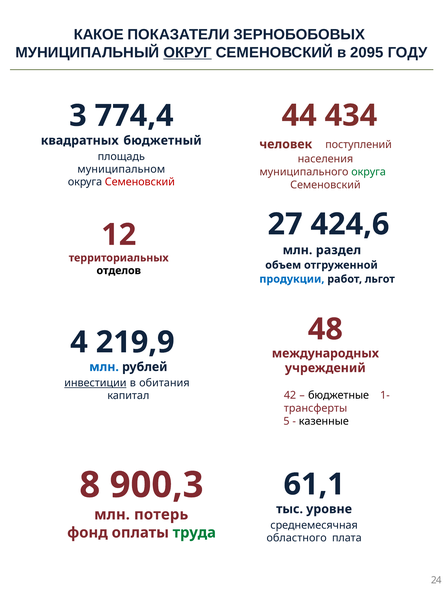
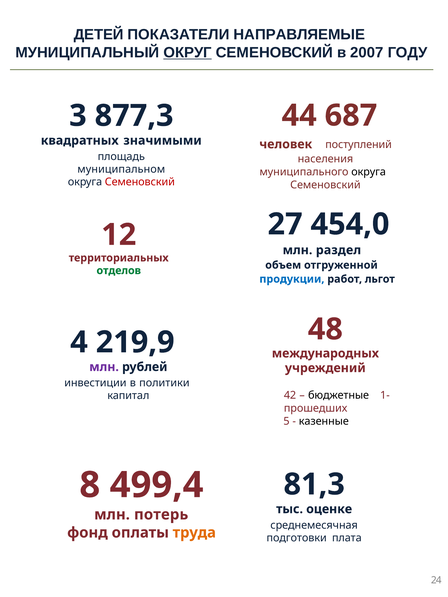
КАКОЕ: КАКОЕ -> ДЕТЕЙ
ЗЕРНОБОБОВЫХ: ЗЕРНОБОБОВЫХ -> НАПРАВЛЯЕМЫЕ
2095: 2095 -> 2007
434: 434 -> 687
774,4: 774,4 -> 877,3
бюджетный: бюджетный -> значимыми
округа at (369, 172) colour: green -> black
424,6: 424,6 -> 454,0
отделов colour: black -> green
млн at (104, 367) colour: blue -> purple
инвестиции underline: present -> none
обитания: обитания -> политики
трансферты: трансферты -> прошедших
900,3: 900,3 -> 499,4
61,1: 61,1 -> 81,3
уровне: уровне -> оценке
труда colour: green -> orange
областного: областного -> подготовки
